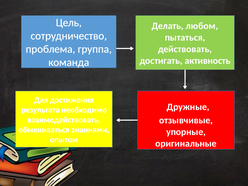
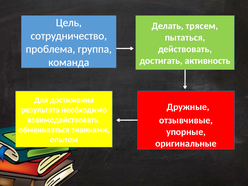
любом: любом -> трясем
